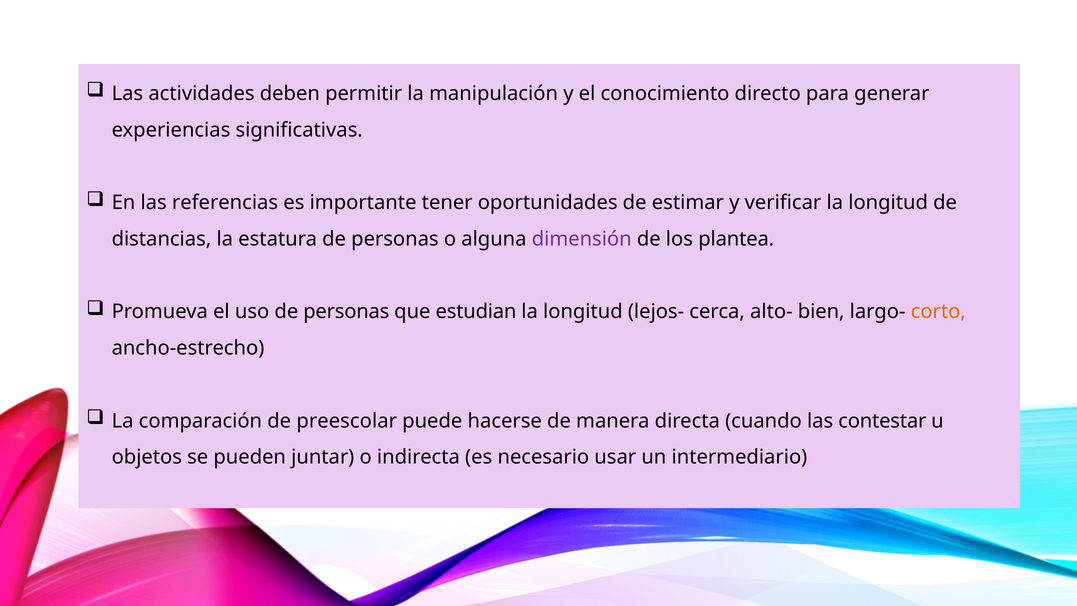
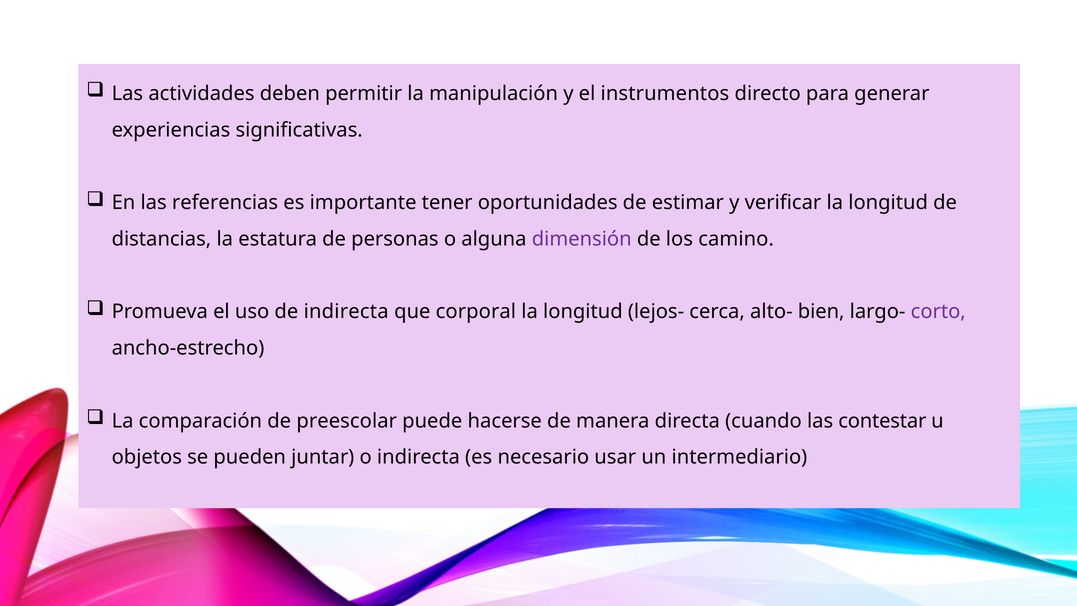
conocimiento: conocimiento -> instrumentos
plantea: plantea -> camino
uso de personas: personas -> indirecta
estudian: estudian -> corporal
corto colour: orange -> purple
